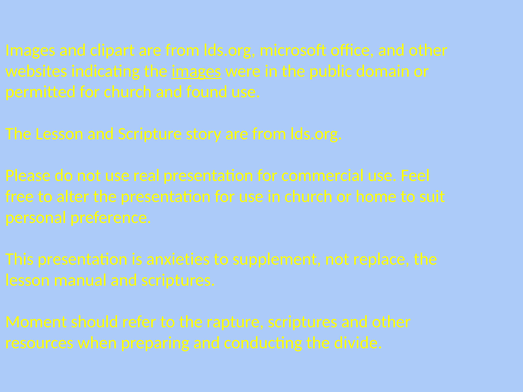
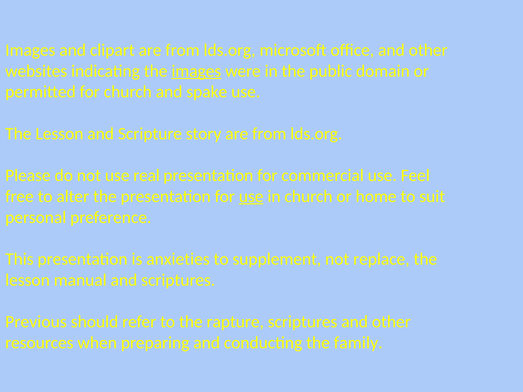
found: found -> spake
use at (251, 196) underline: none -> present
Moment: Moment -> Previous
divide: divide -> family
